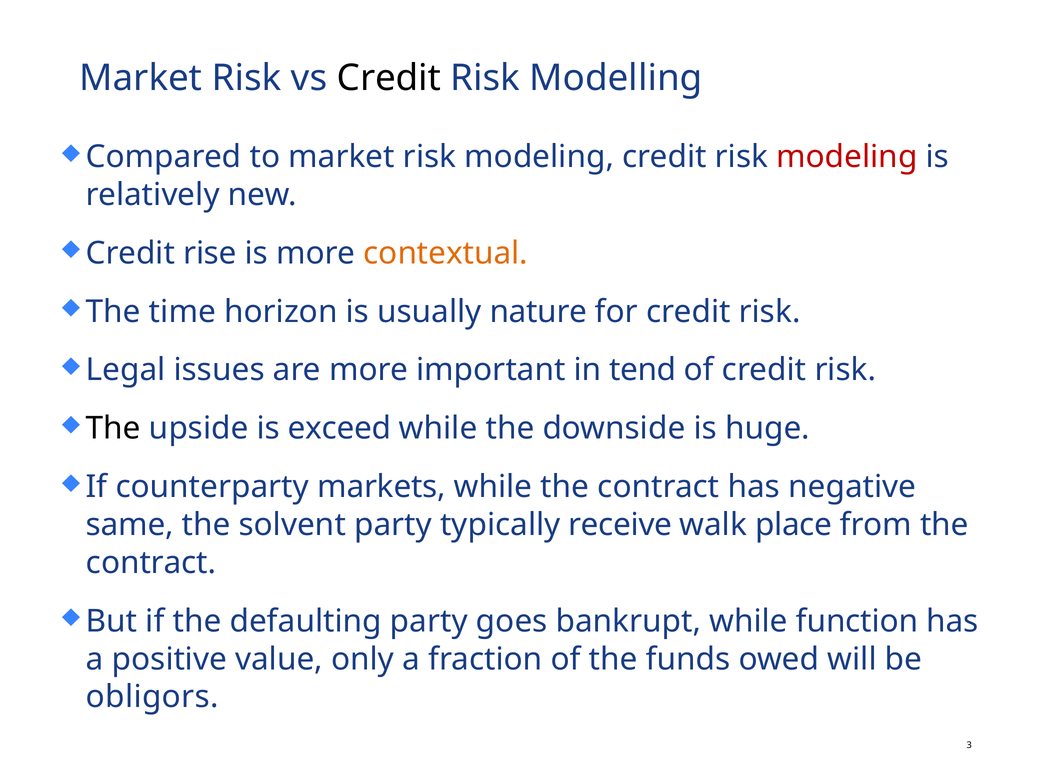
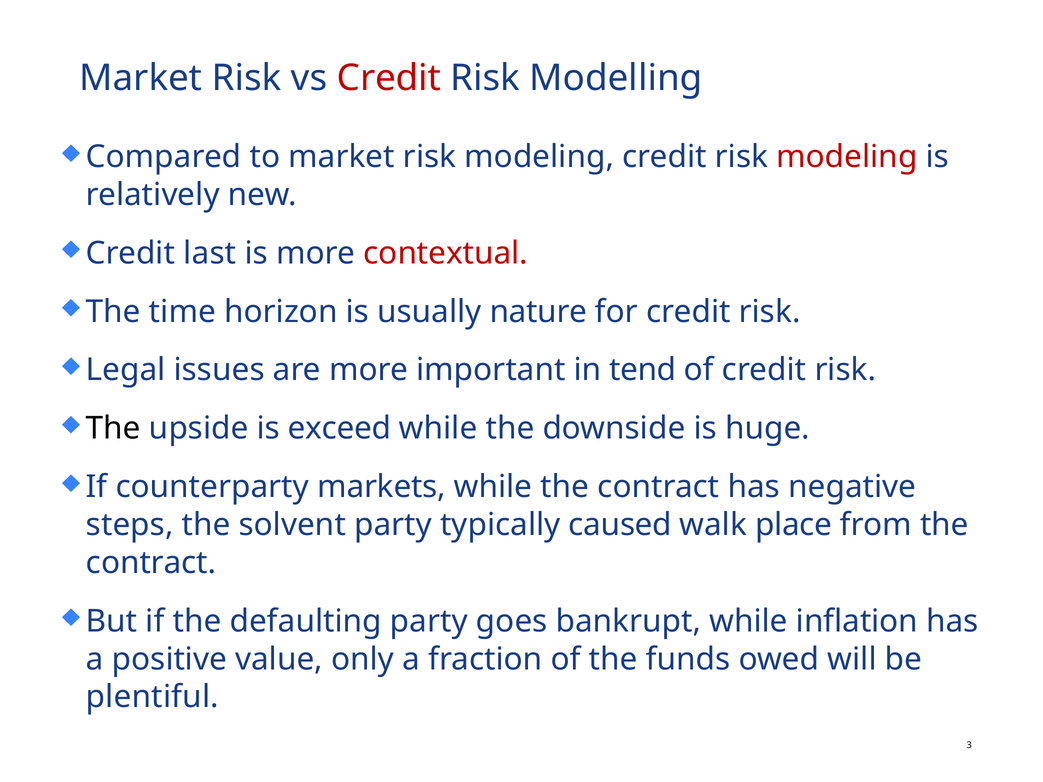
Credit at (389, 78) colour: black -> red
rise: rise -> last
contextual colour: orange -> red
same: same -> steps
receive: receive -> caused
function: function -> inflation
obligors: obligors -> plentiful
